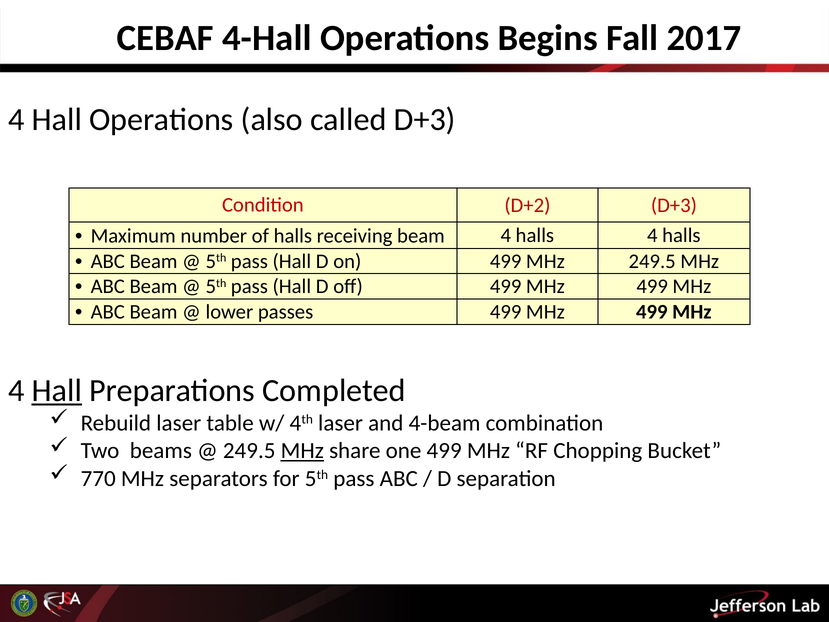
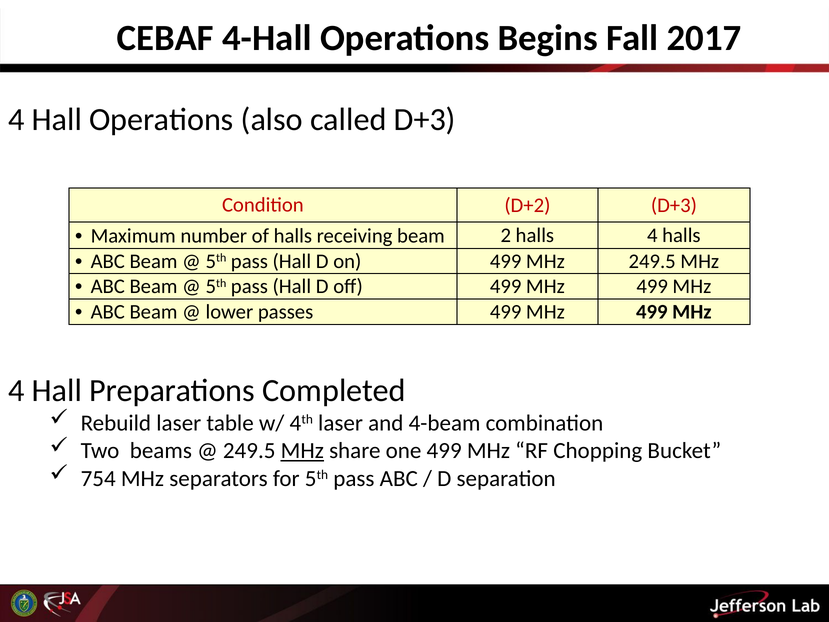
beam 4: 4 -> 2
Hall at (57, 390) underline: present -> none
770: 770 -> 754
